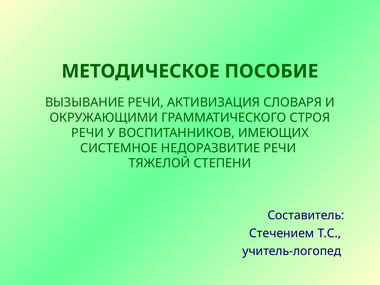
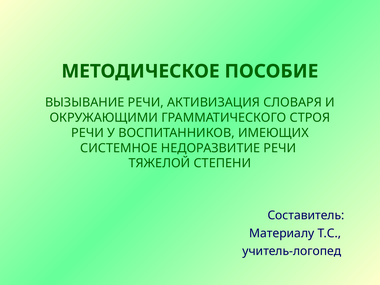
Стечением: Стечением -> Материалу
